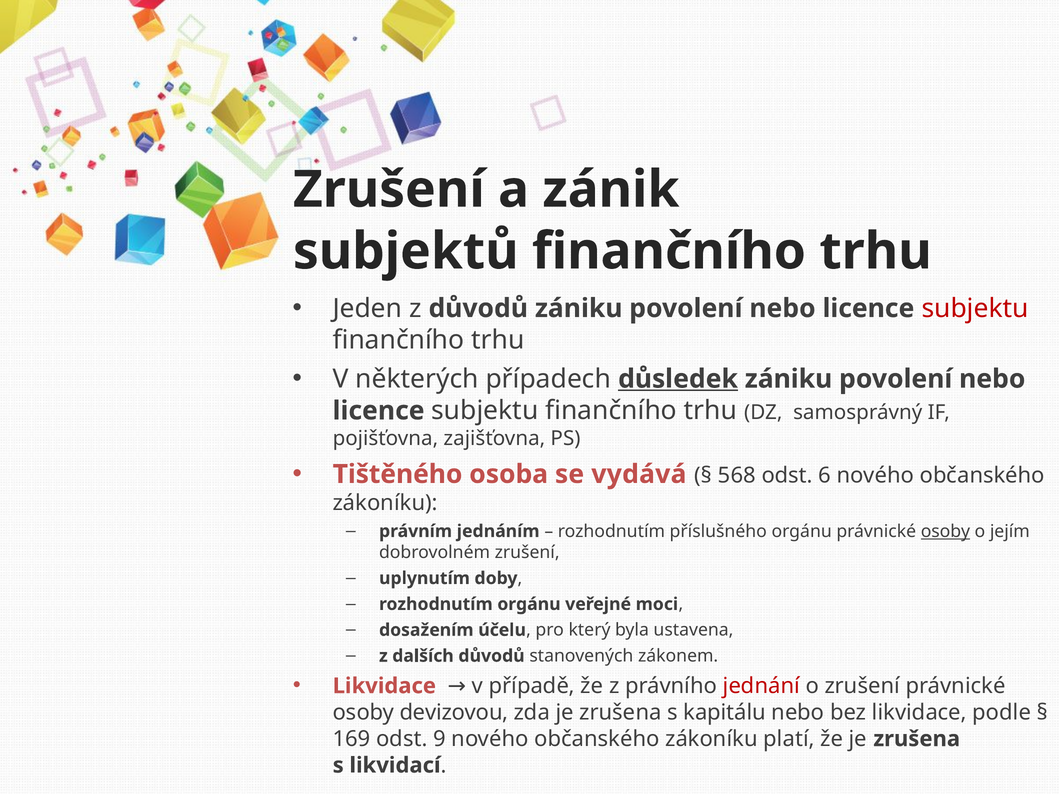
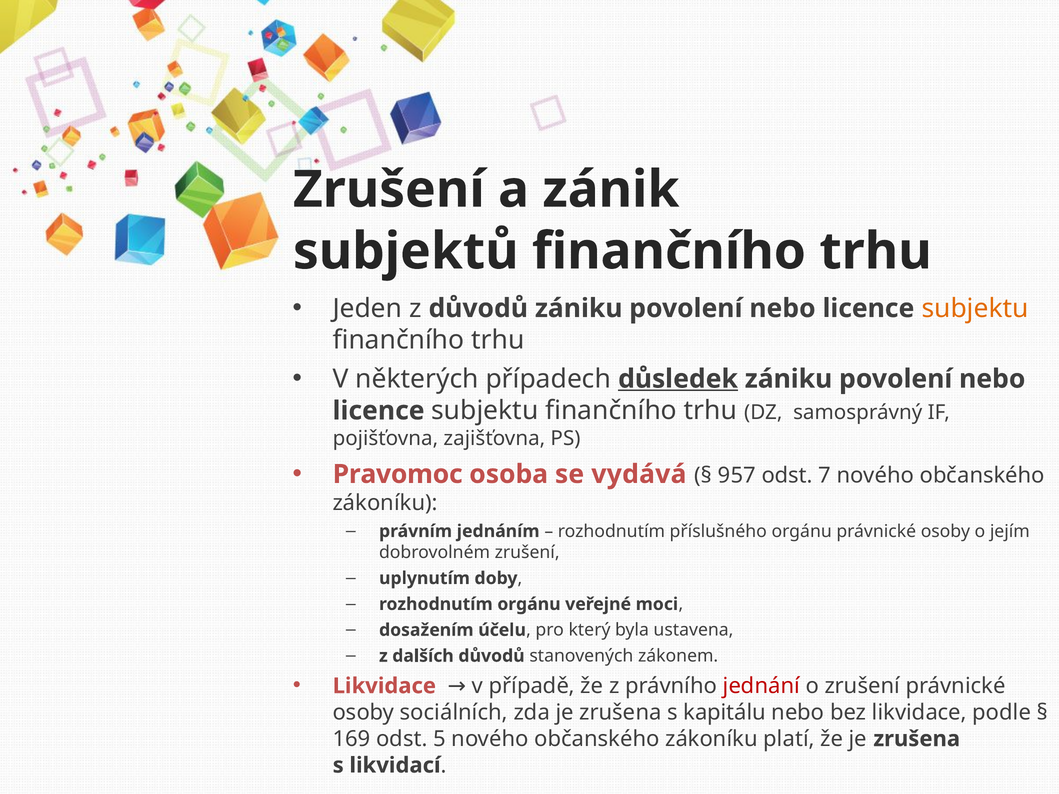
subjektu at (975, 308) colour: red -> orange
Tištěného: Tištěného -> Pravomoc
568: 568 -> 957
6: 6 -> 7
osoby at (945, 531) underline: present -> none
devizovou: devizovou -> sociálních
9: 9 -> 5
